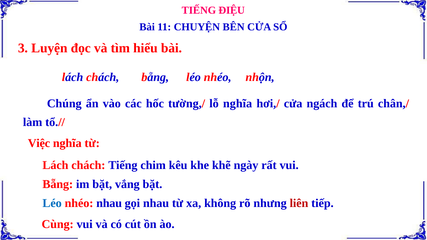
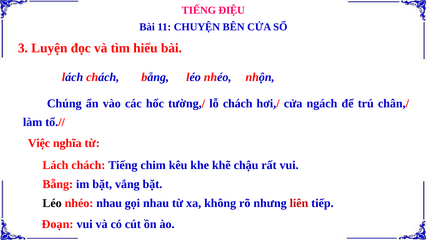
lỗ nghĩa: nghĩa -> chách
ngày: ngày -> chậu
Léo at (52, 203) colour: blue -> black
Cùng: Cùng -> Đoạn
